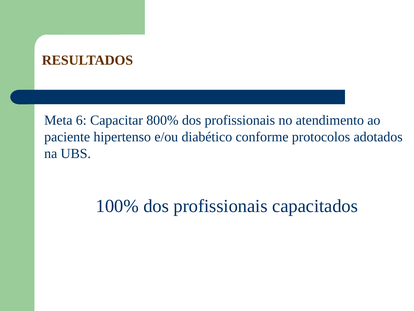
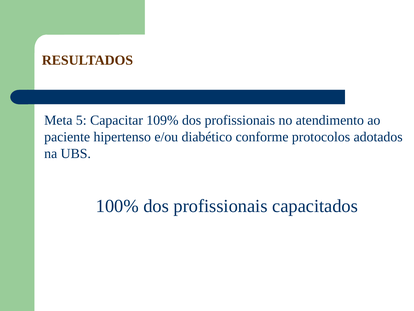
6: 6 -> 5
800%: 800% -> 109%
